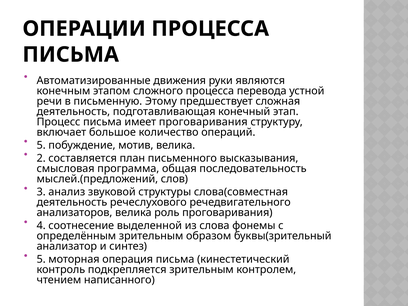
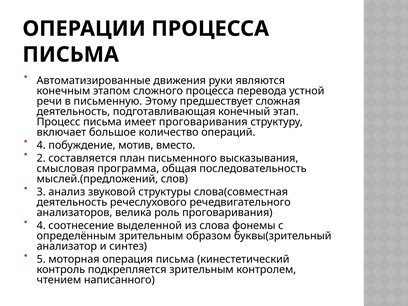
5 at (41, 145): 5 -> 4
мотив велика: велика -> вместо
